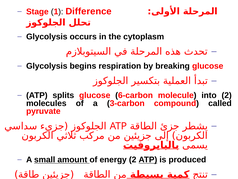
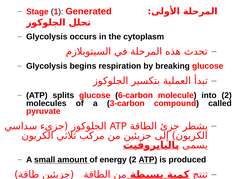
Difference: Difference -> Generated
